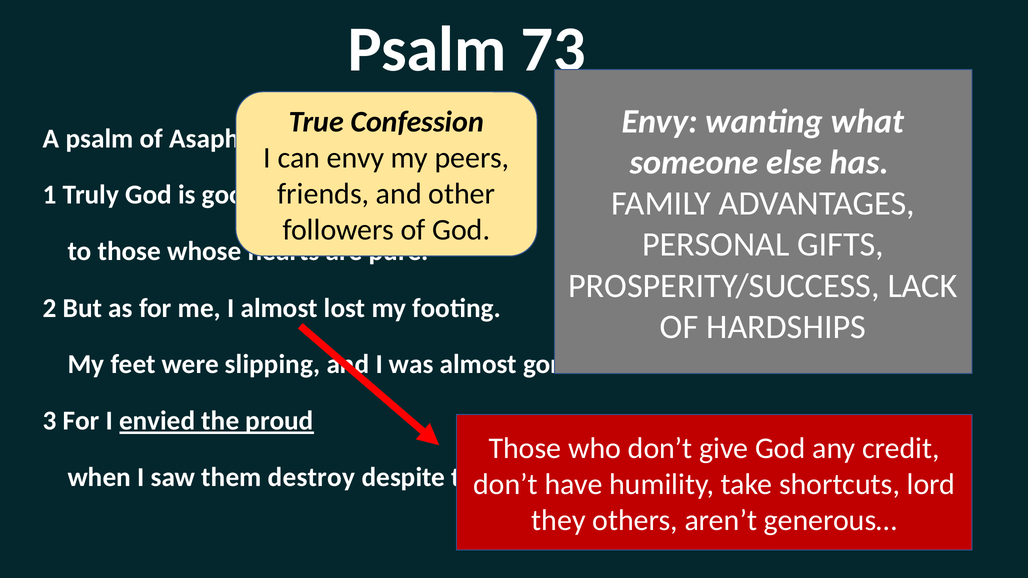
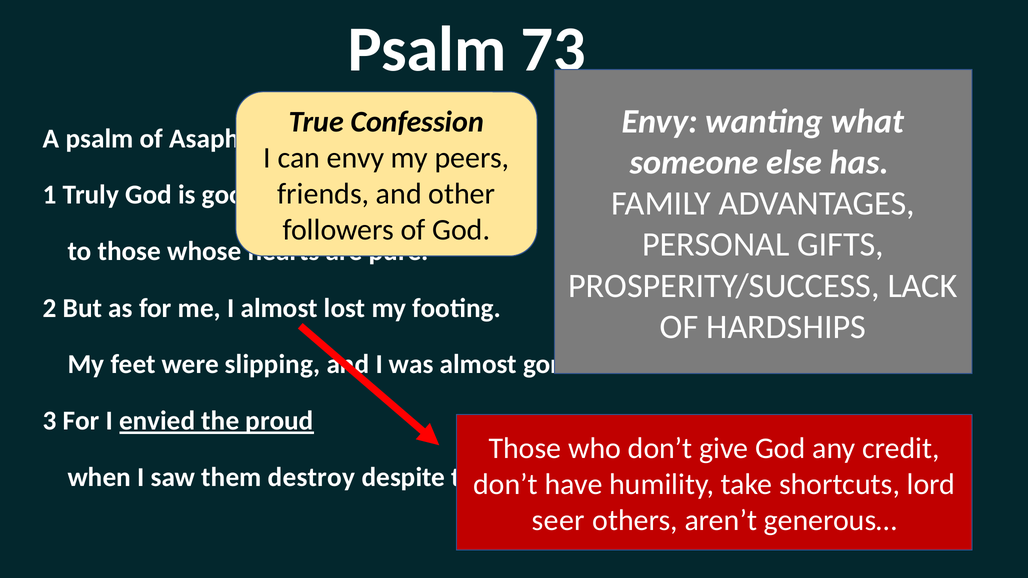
they: they -> seer
